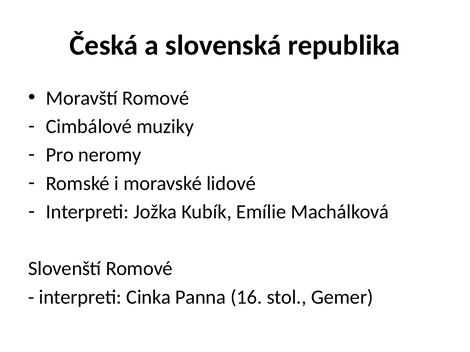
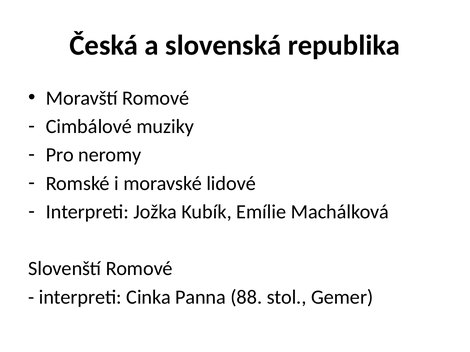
16: 16 -> 88
